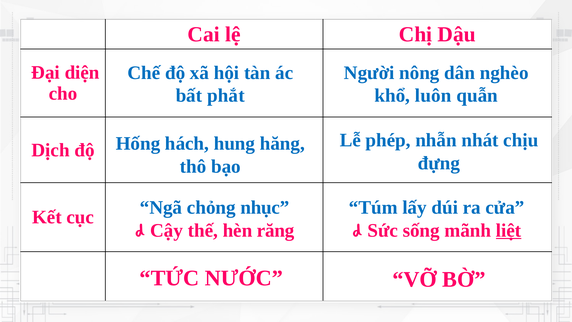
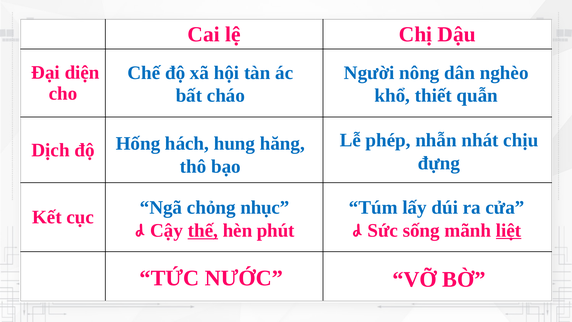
phắt: phắt -> cháo
luôn: luôn -> thiết
thế underline: none -> present
răng: răng -> phút
